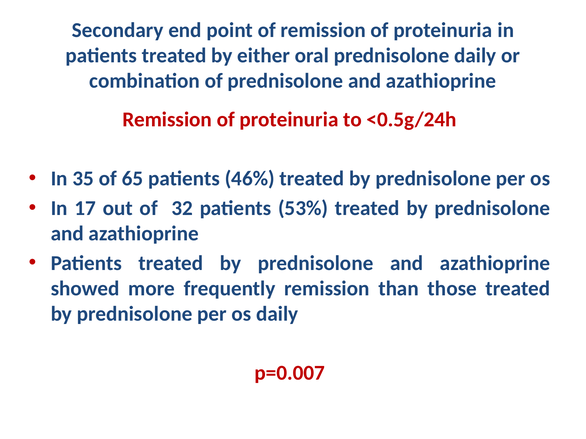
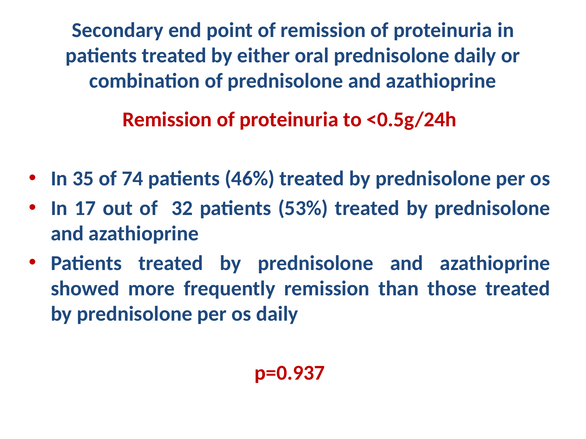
65: 65 -> 74
p=0.007: p=0.007 -> p=0.937
